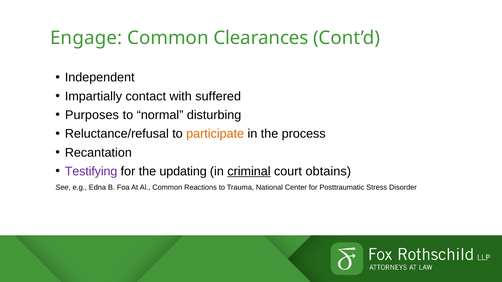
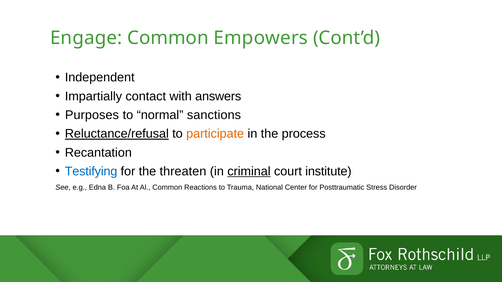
Clearances: Clearances -> Empowers
suffered: suffered -> answers
disturbing: disturbing -> sanctions
Reluctance/refusal underline: none -> present
Testifying colour: purple -> blue
updating: updating -> threaten
obtains: obtains -> institute
